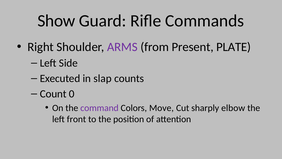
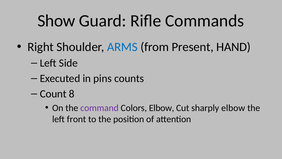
ARMS colour: purple -> blue
PLATE: PLATE -> HAND
slap: slap -> pins
0: 0 -> 8
Colors Move: Move -> Elbow
